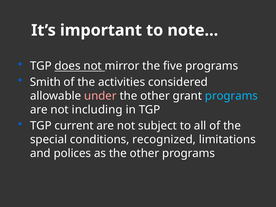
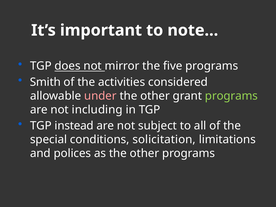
programs at (231, 96) colour: light blue -> light green
current: current -> instead
recognized: recognized -> solicitation
